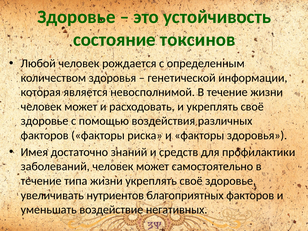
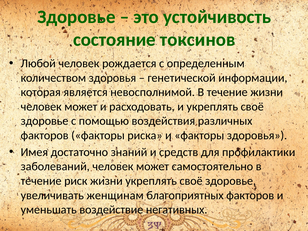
типа: типа -> риск
нутриентов: нутриентов -> женщинам
